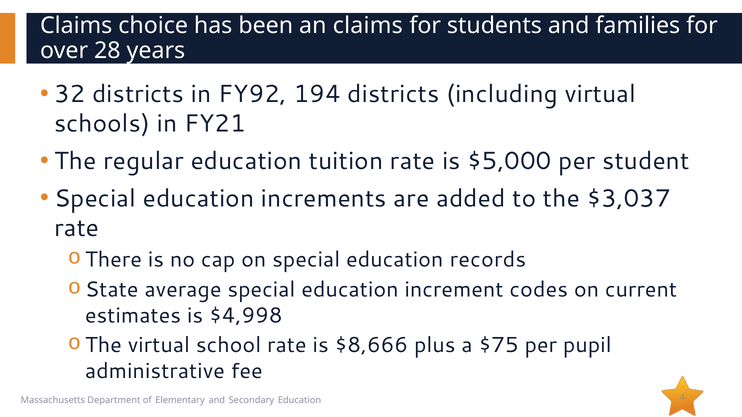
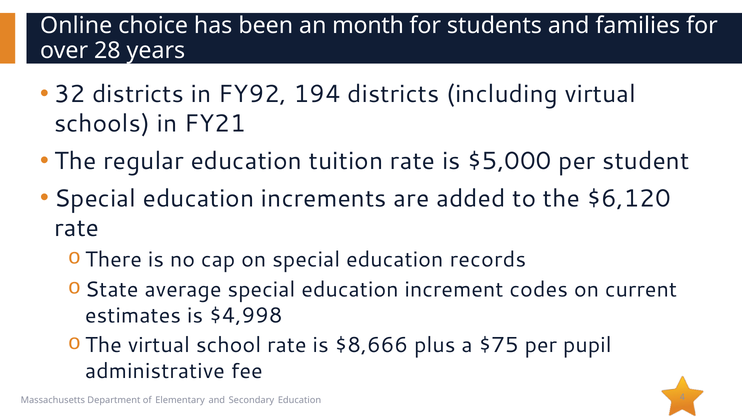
Claims at (76, 26): Claims -> Online
an claims: claims -> month
$3,037: $3,037 -> $6,120
